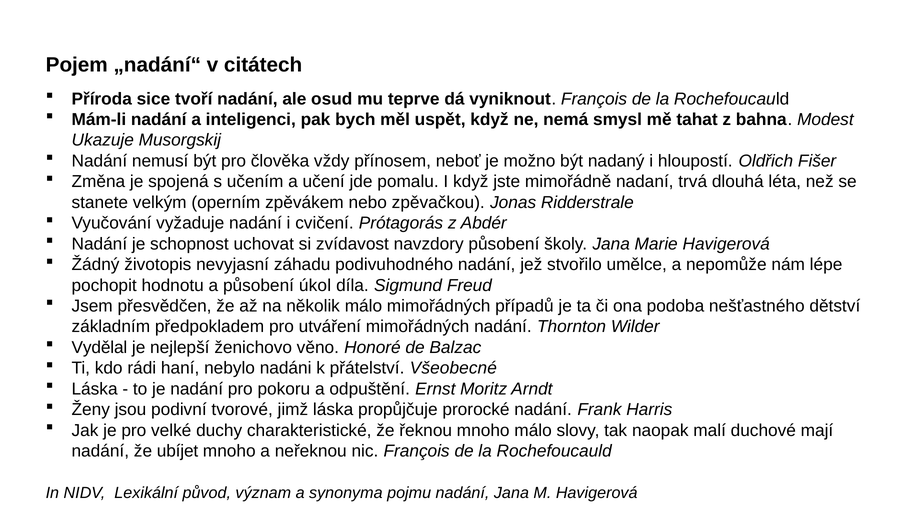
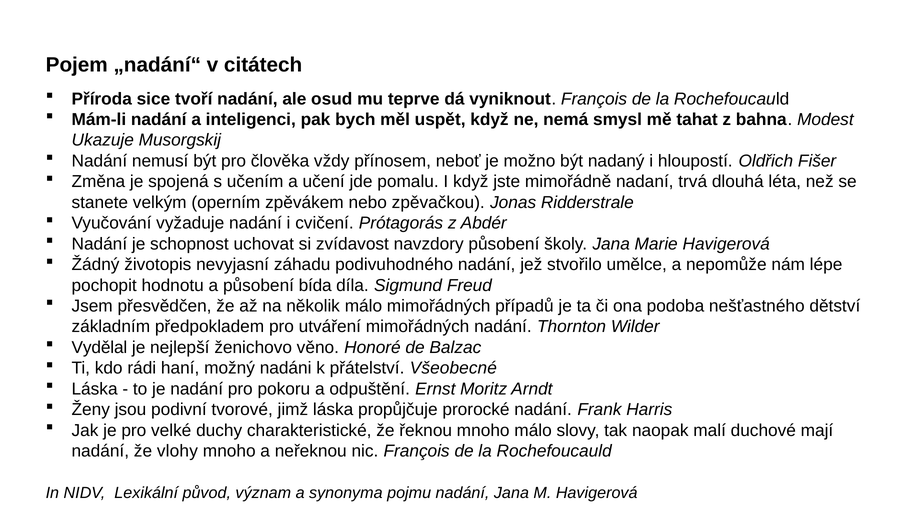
úkol: úkol -> bída
nebylo: nebylo -> možný
ubíjet: ubíjet -> vlohy
